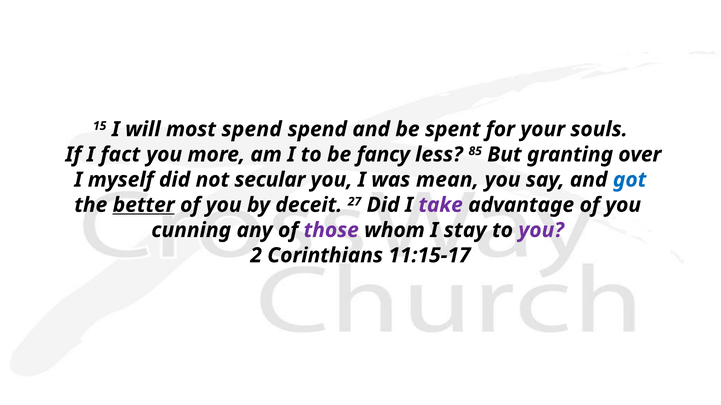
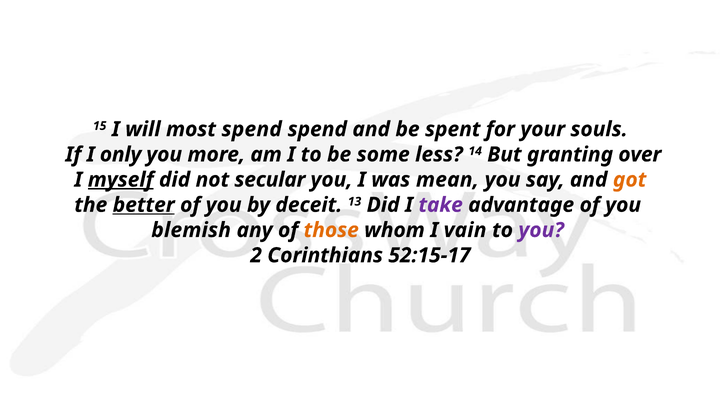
fact: fact -> only
fancy: fancy -> some
85: 85 -> 14
myself underline: none -> present
got colour: blue -> orange
27: 27 -> 13
cunning: cunning -> blemish
those colour: purple -> orange
stay: stay -> vain
11:15-17: 11:15-17 -> 52:15-17
